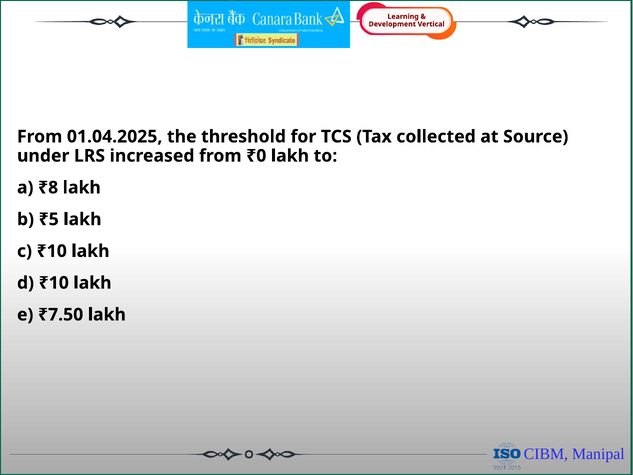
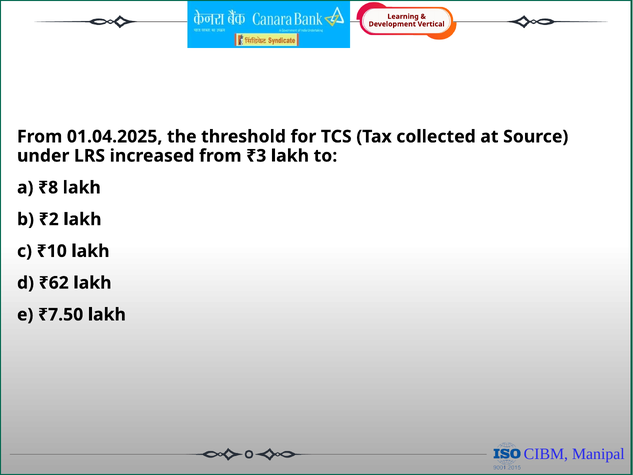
₹0: ₹0 -> ₹3
₹5: ₹5 -> ₹2
d ₹10: ₹10 -> ₹62
